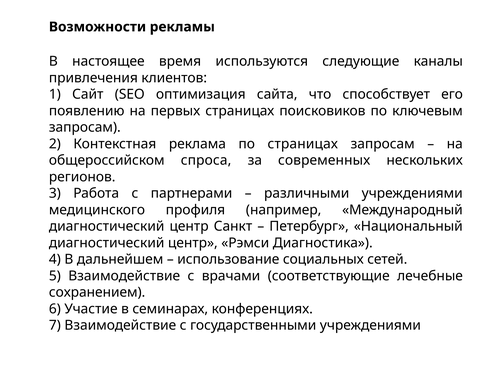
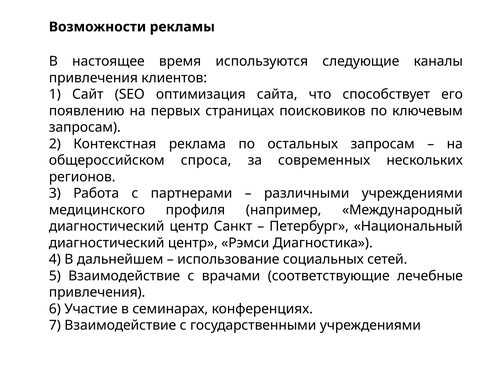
по страницах: страницах -> остальных
сохранением at (97, 293): сохранением -> привлечения
